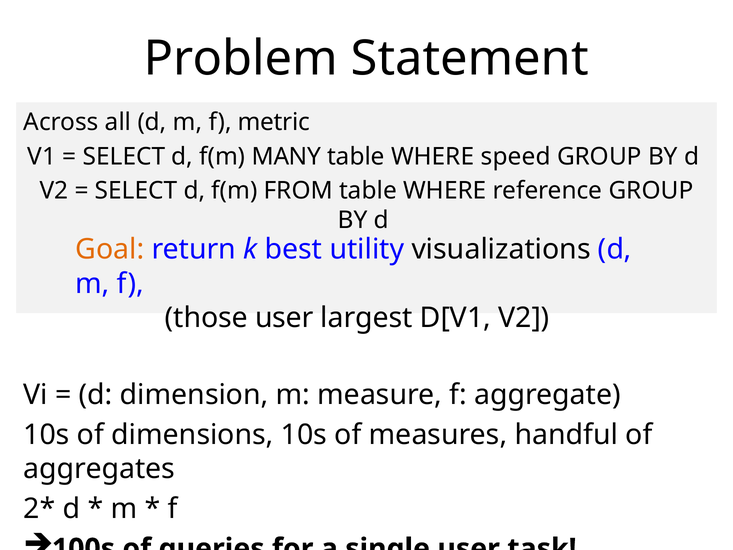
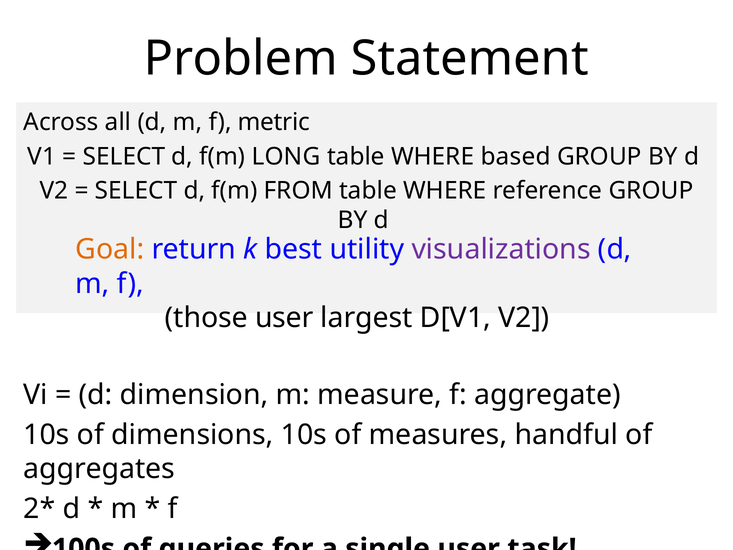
MANY: MANY -> LONG
speed: speed -> based
visualizations colour: black -> purple
